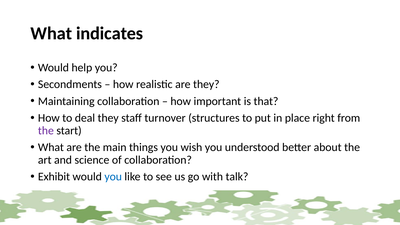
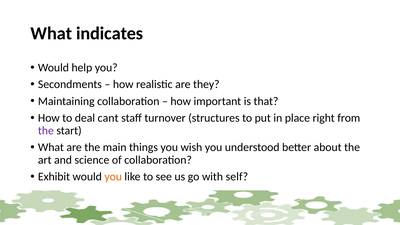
deal they: they -> cant
you at (113, 177) colour: blue -> orange
talk: talk -> self
